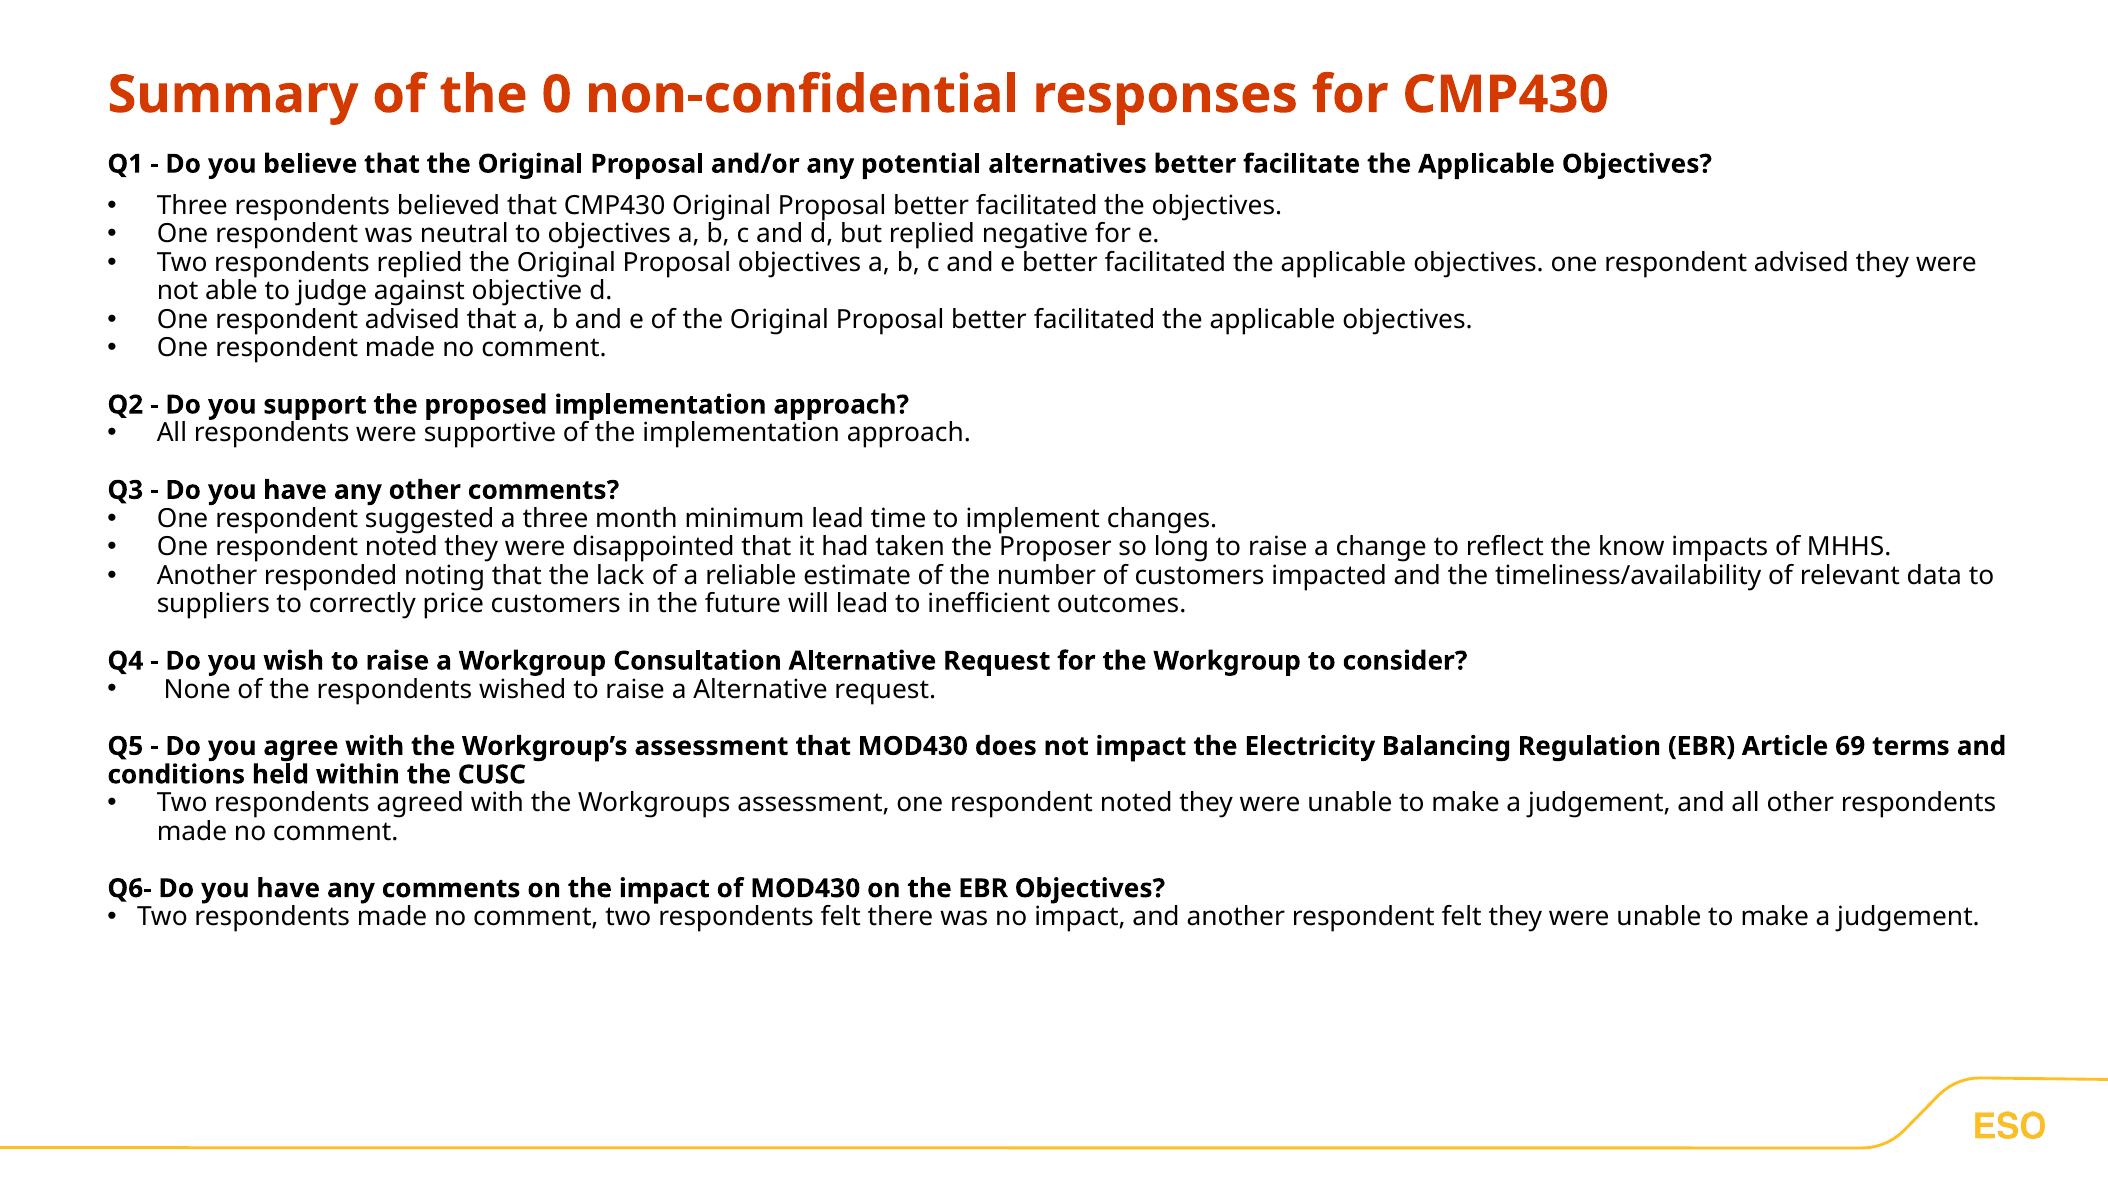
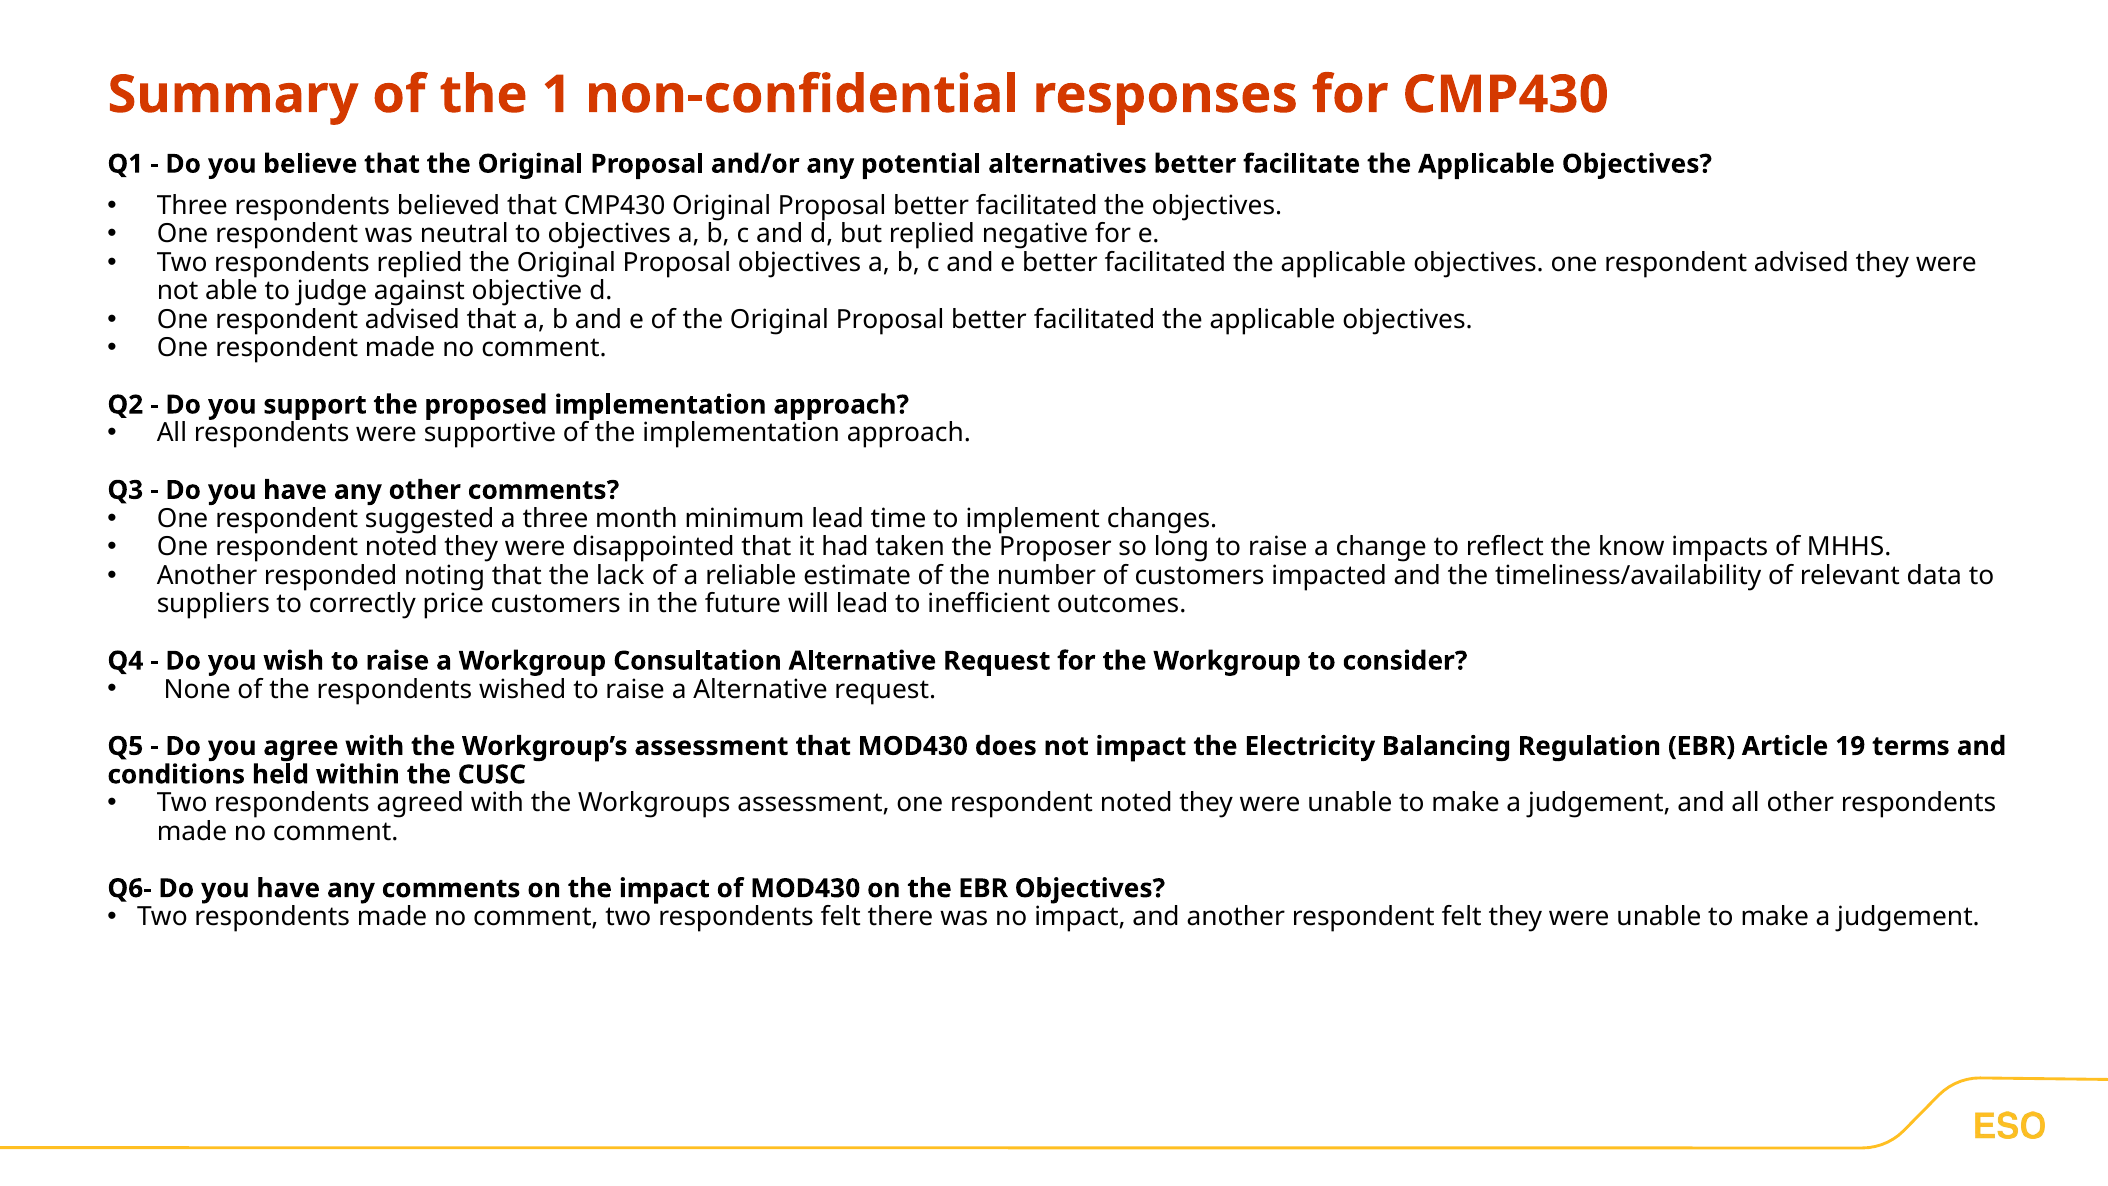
0: 0 -> 1
69: 69 -> 19
